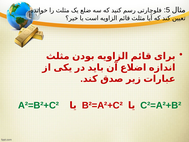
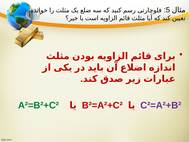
C²=A²+B² colour: green -> purple
